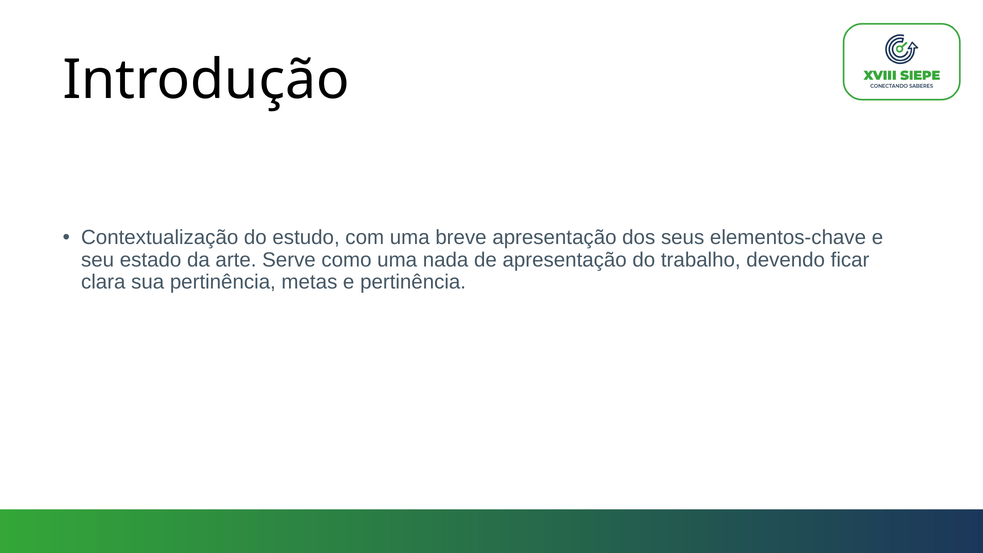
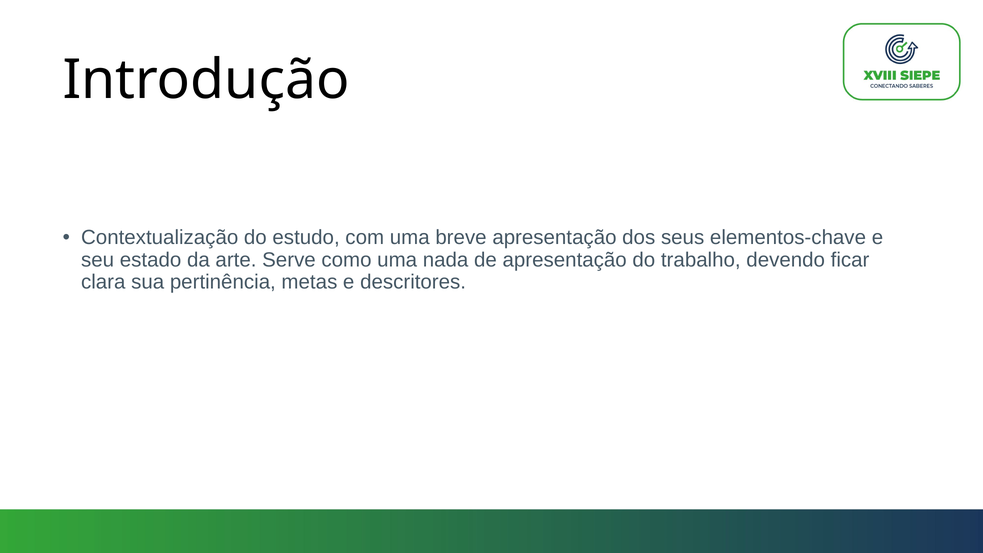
e pertinência: pertinência -> descritores
